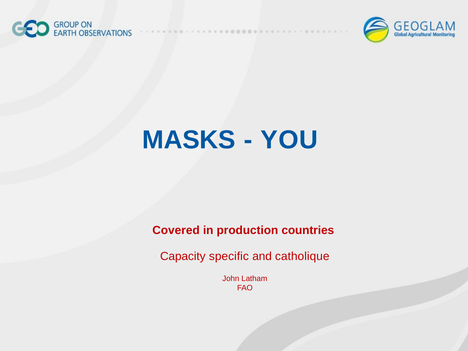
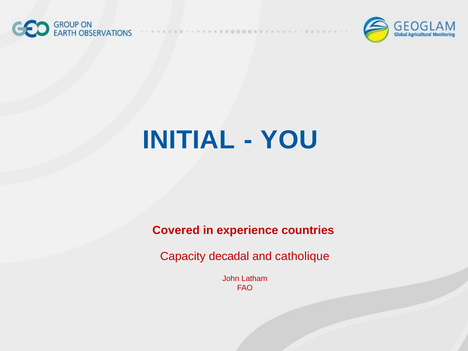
MASKS: MASKS -> INITIAL
production: production -> experience
specific: specific -> decadal
